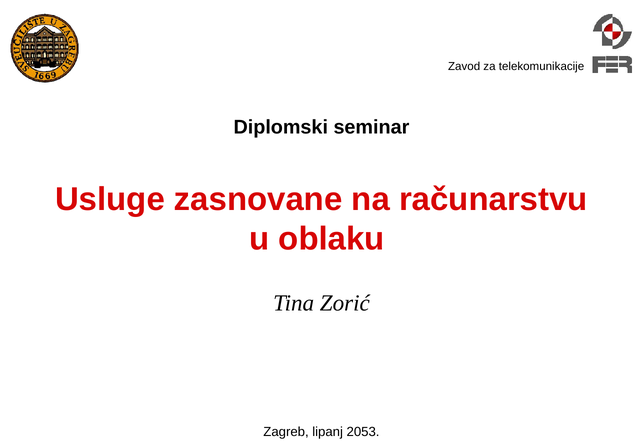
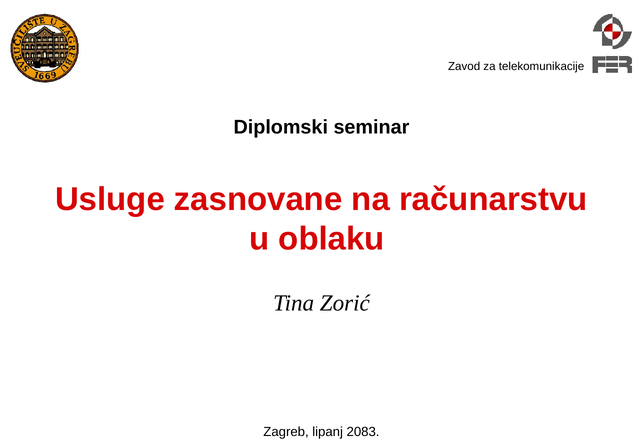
2053: 2053 -> 2083
